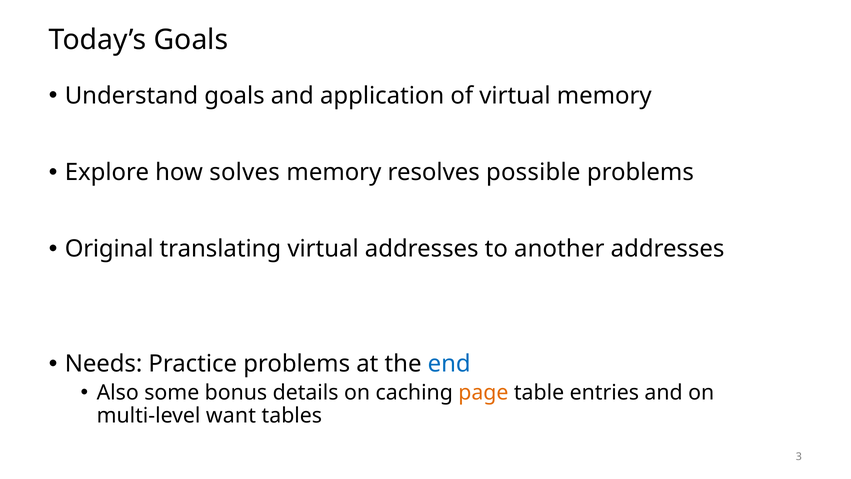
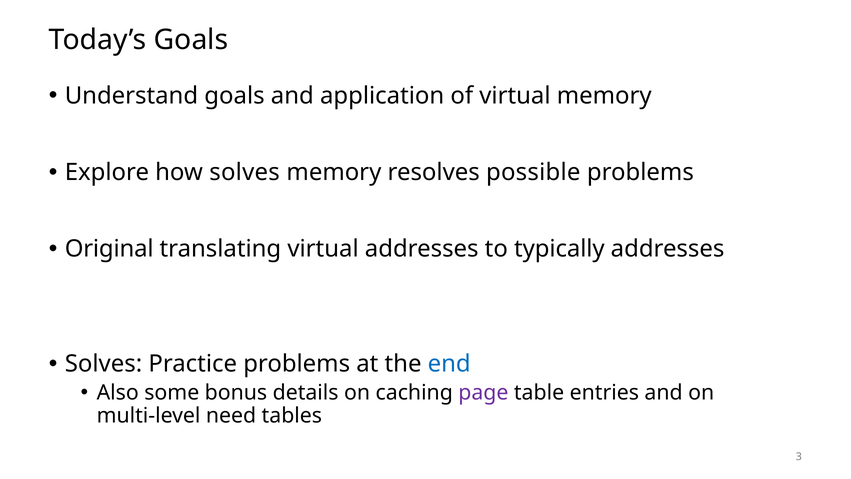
another: another -> typically
Needs at (104, 364): Needs -> Solves
page colour: orange -> purple
want: want -> need
